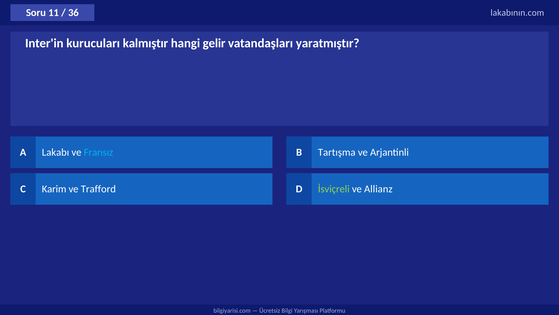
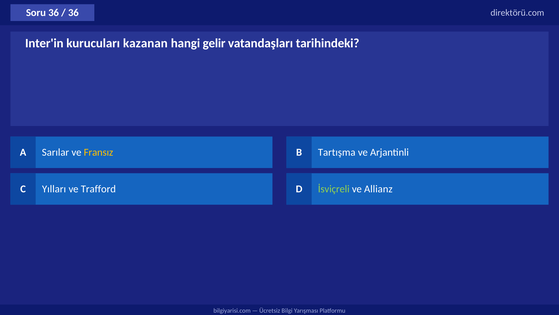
Soru 11: 11 -> 36
lakabının.com: lakabının.com -> direktörü.com
kalmıştır: kalmıştır -> kazanan
yaratmıştır: yaratmıştır -> tarihindeki
Lakabı: Lakabı -> Sarılar
Fransız colour: light blue -> yellow
Karim: Karim -> Yılları
